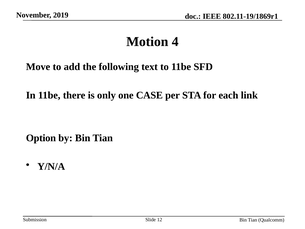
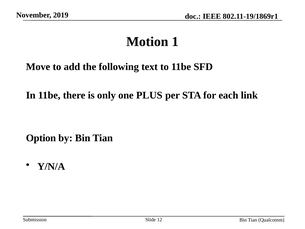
4: 4 -> 1
CASE: CASE -> PLUS
